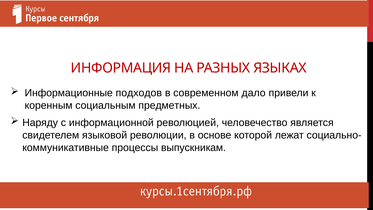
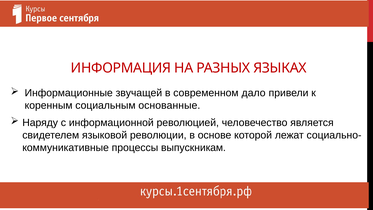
подходов: подходов -> звучащей
предметных: предметных -> основанные
